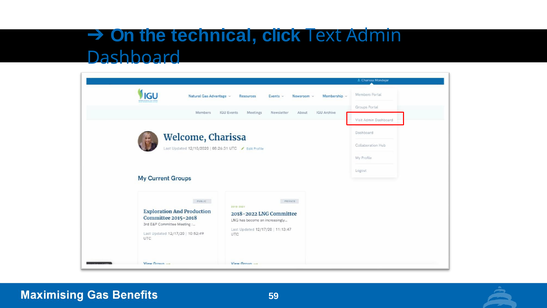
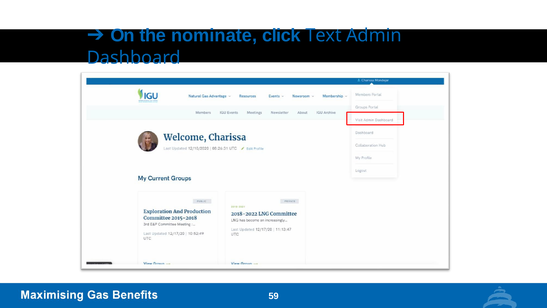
technical: technical -> nominate
